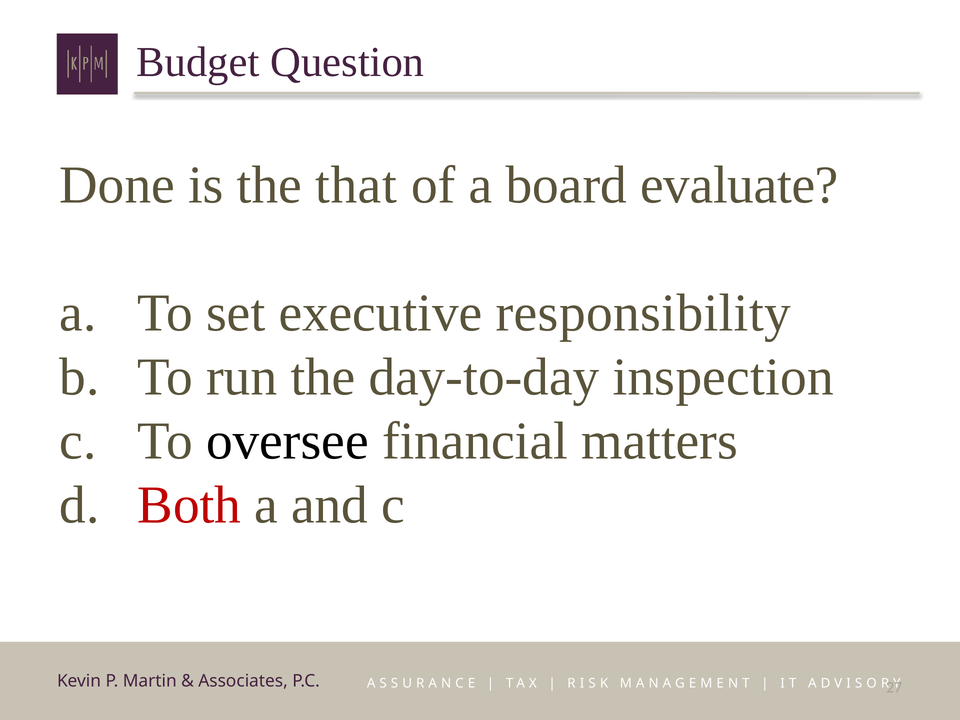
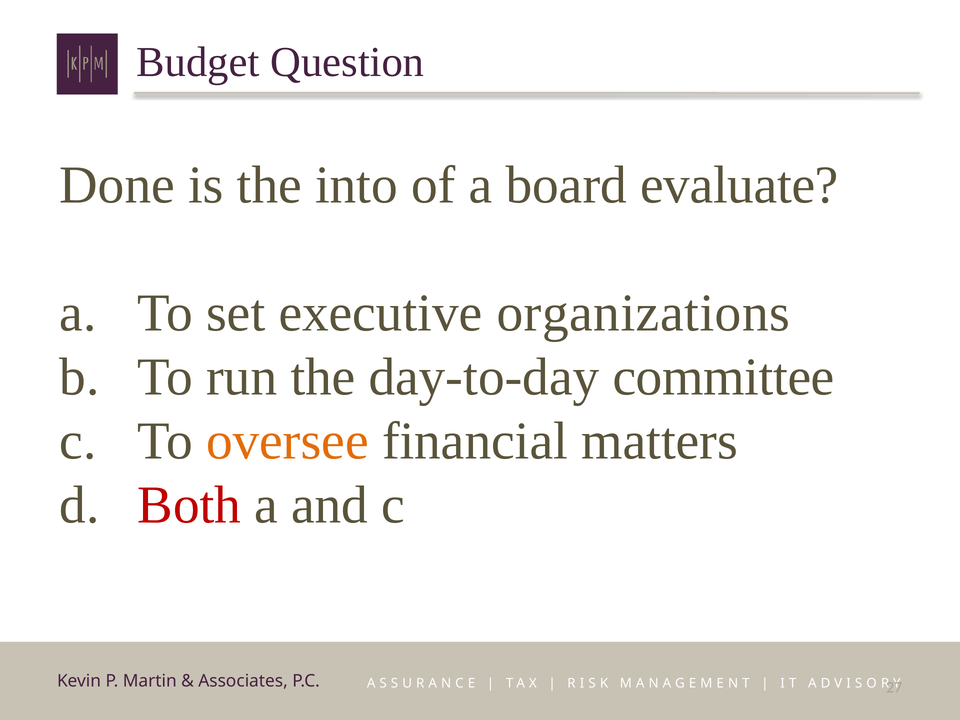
that: that -> into
responsibility: responsibility -> organizations
inspection: inspection -> committee
oversee colour: black -> orange
